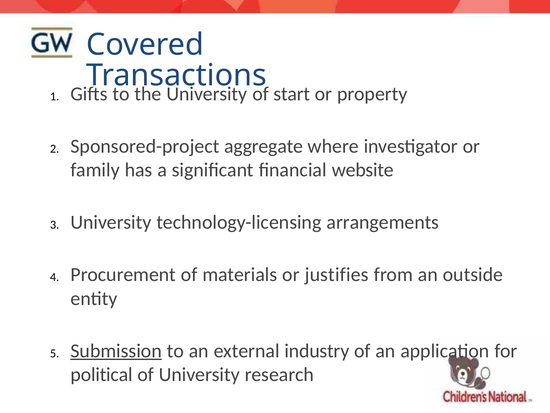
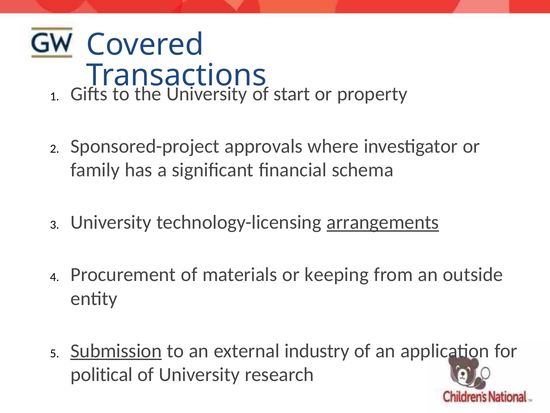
aggregate: aggregate -> approvals
website: website -> schema
arrangements underline: none -> present
justifies: justifies -> keeping
